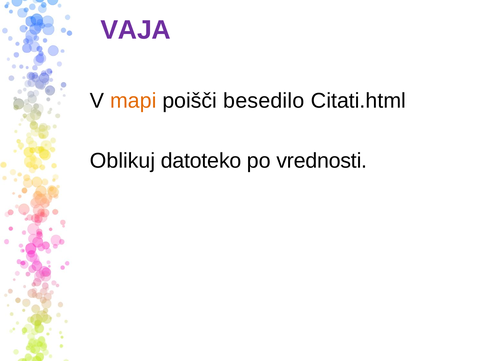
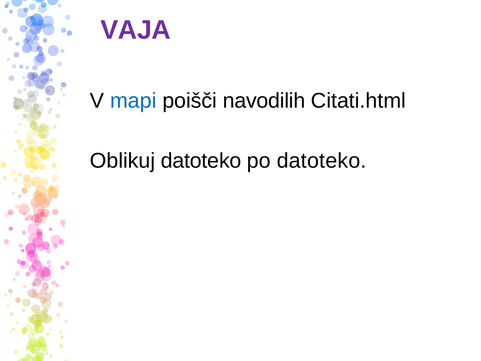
mapi colour: orange -> blue
besedilo: besedilo -> navodilih
po vrednosti: vrednosti -> datoteko
